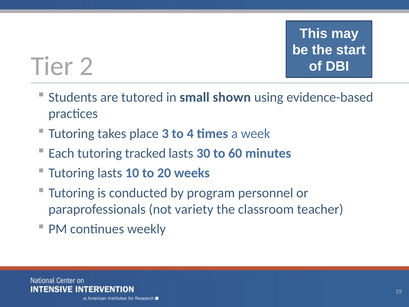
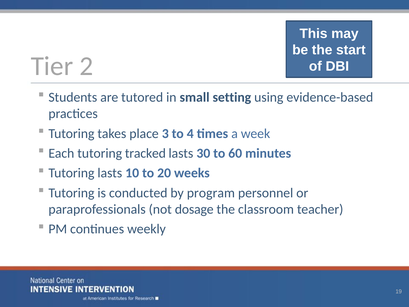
shown: shown -> setting
variety: variety -> dosage
